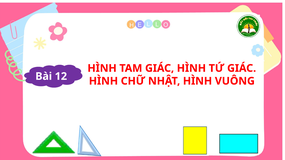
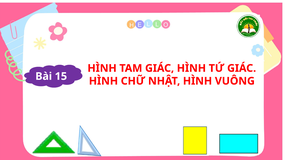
12: 12 -> 15
